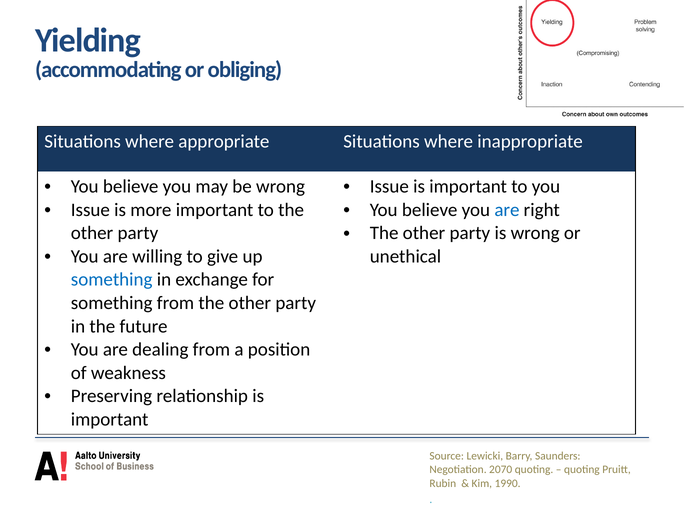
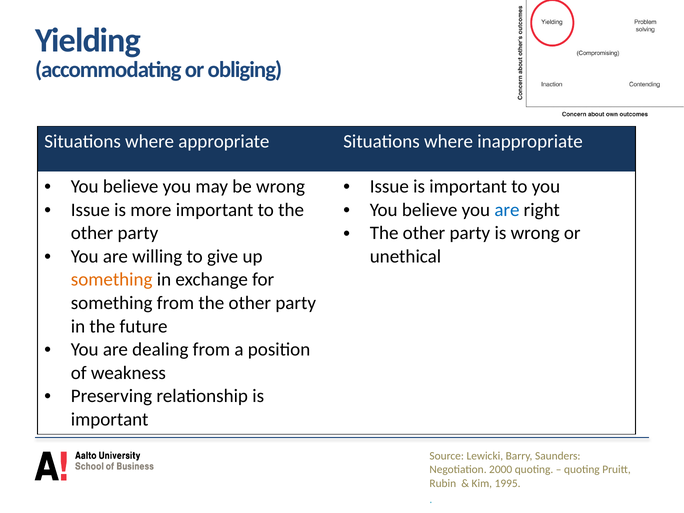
something at (112, 280) colour: blue -> orange
2070: 2070 -> 2000
1990: 1990 -> 1995
